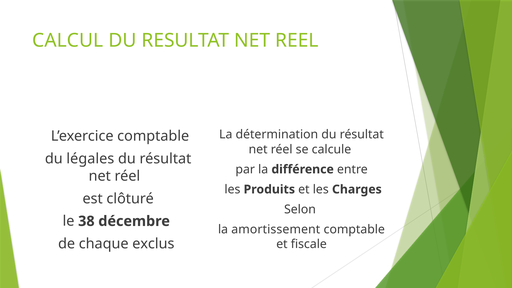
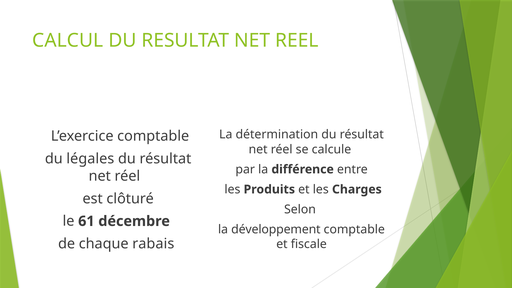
38: 38 -> 61
amortissement: amortissement -> développement
exclus: exclus -> rabais
